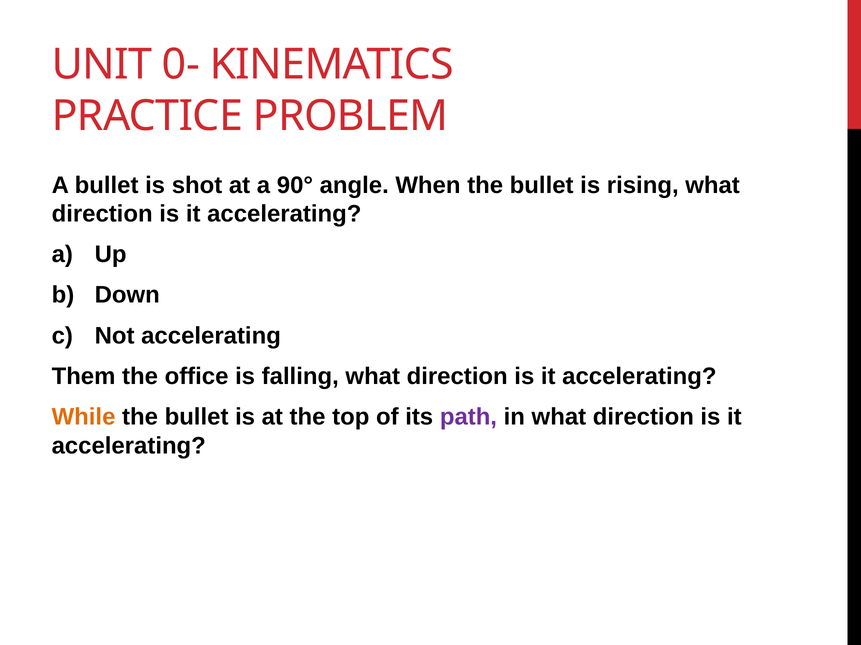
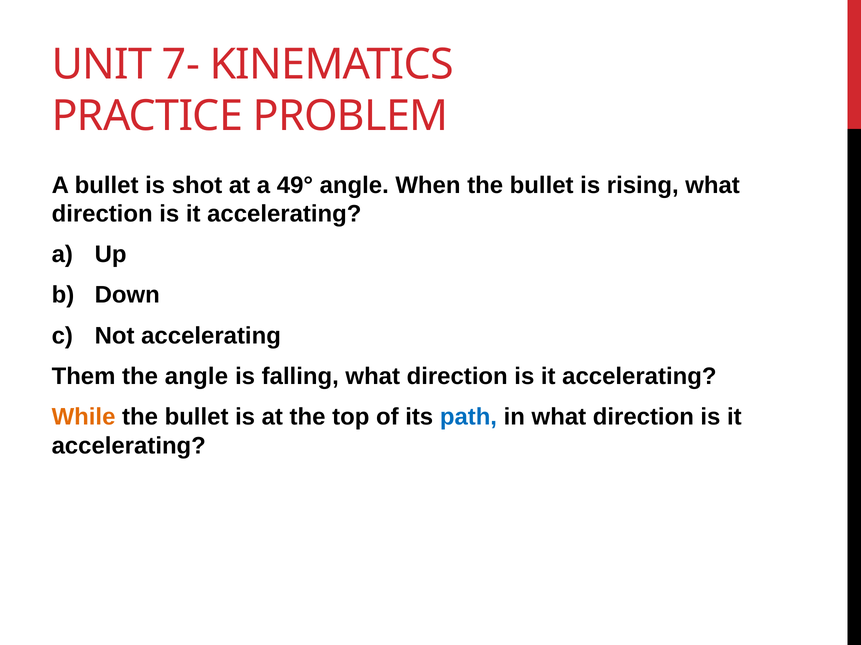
0-: 0- -> 7-
90°: 90° -> 49°
the office: office -> angle
path colour: purple -> blue
